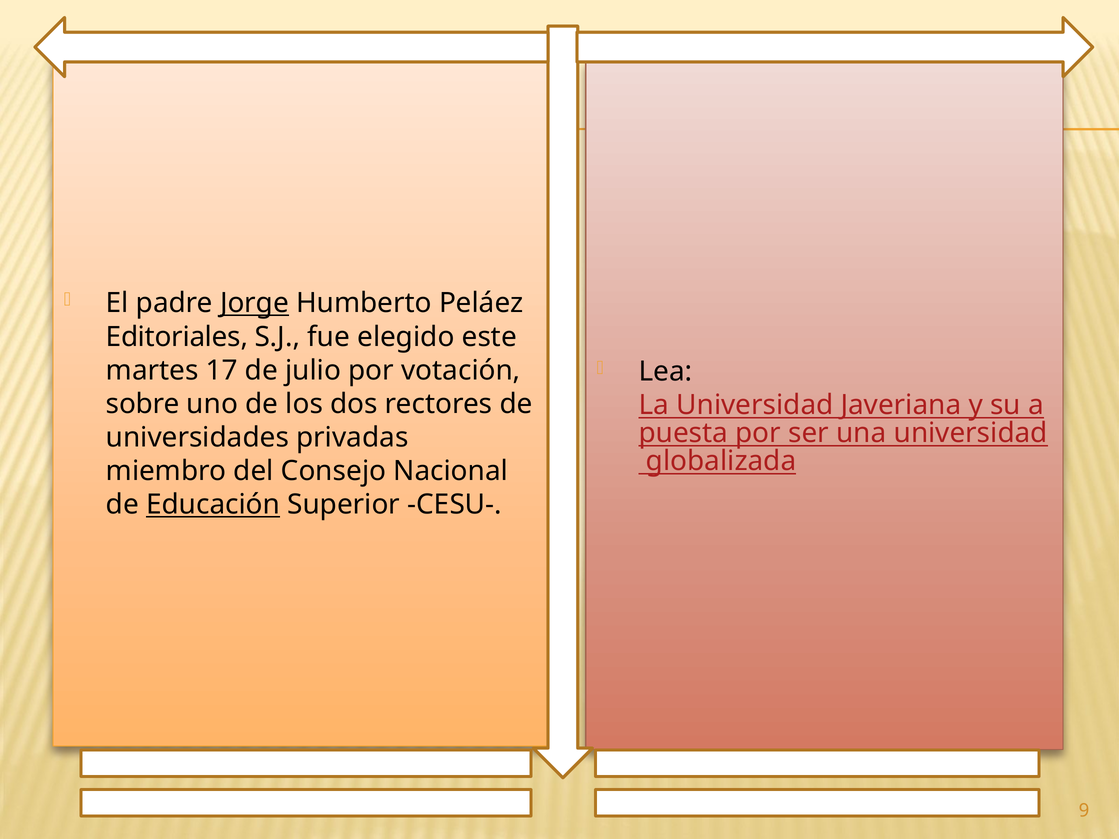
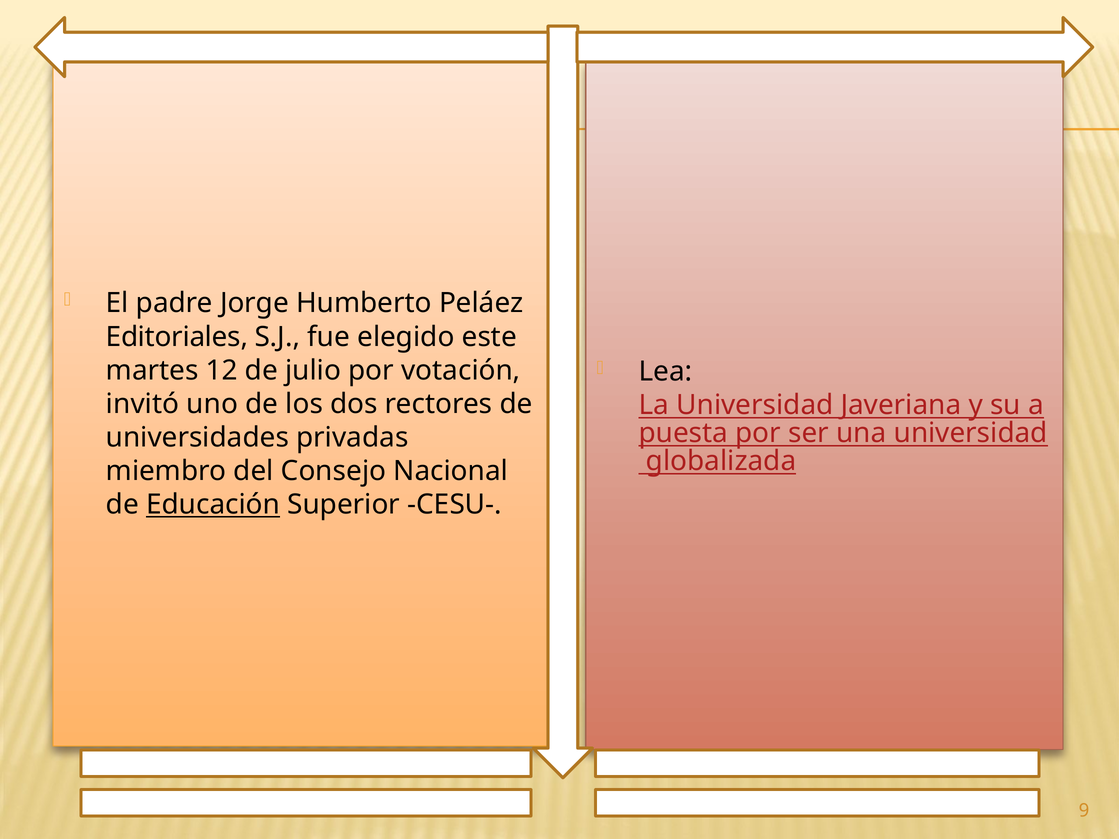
Jorge underline: present -> none
17: 17 -> 12
sobre: sobre -> invitó
